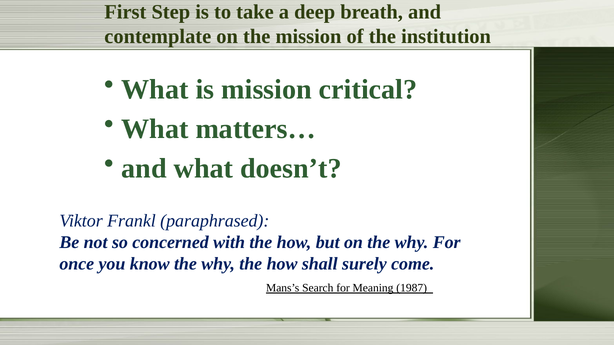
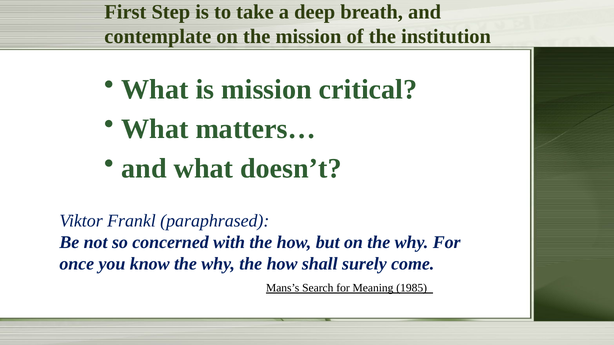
1987: 1987 -> 1985
